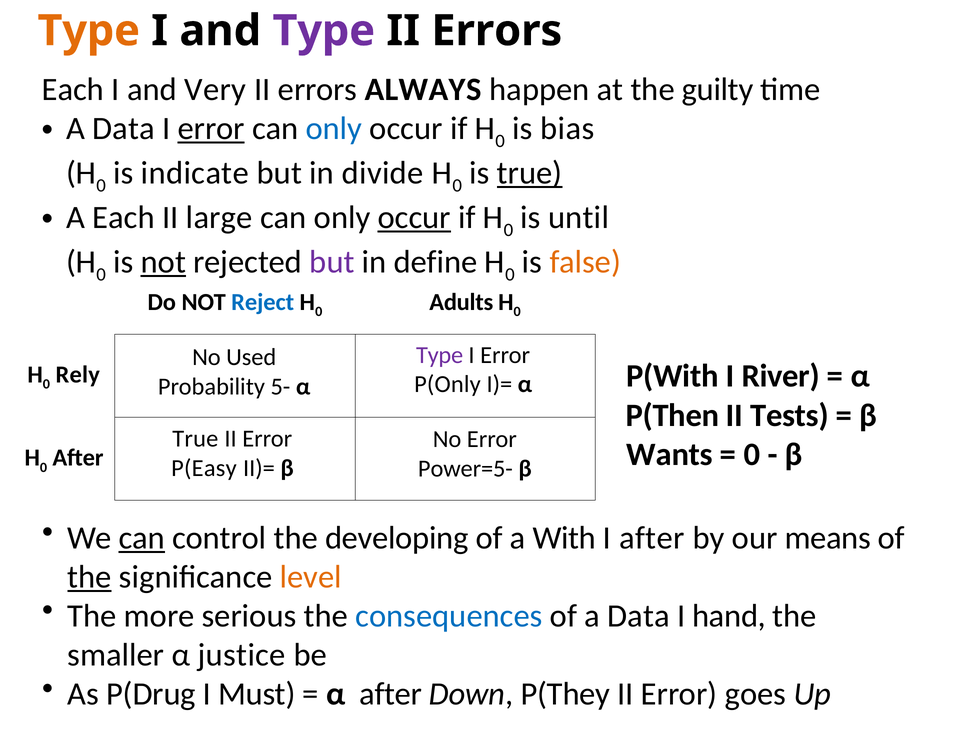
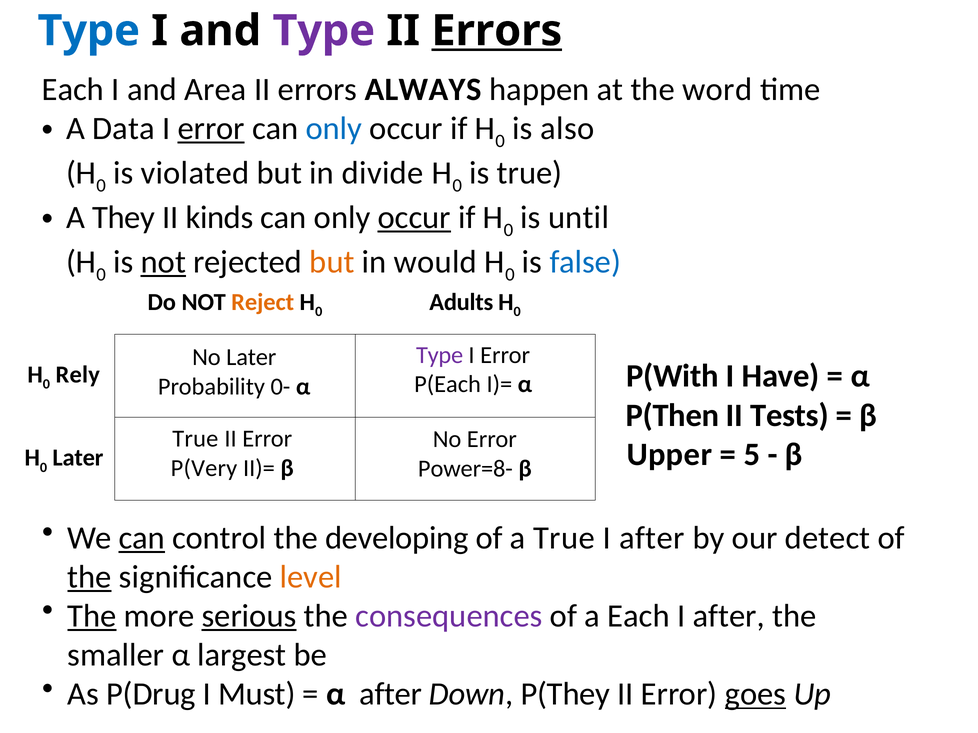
Type at (89, 31) colour: orange -> blue
Errors at (497, 31) underline: none -> present
Very: Very -> Area
guilty: guilty -> word
bias: bias -> also
indicate: indicate -> violated
true at (530, 173) underline: present -> none
A Each: Each -> They
large: large -> kinds
but at (332, 262) colour: purple -> orange
define: define -> would
false colour: orange -> blue
Reject colour: blue -> orange
No Used: Used -> Later
River: River -> Have
P(Only: P(Only -> P(Each
5-: 5- -> 0-
Wants: Wants -> Upper
0 at (752, 455): 0 -> 5
After at (78, 458): After -> Later
P(Easy: P(Easy -> P(Very
Power=5-: Power=5- -> Power=8-
a With: With -> True
means: means -> detect
The at (92, 616) underline: none -> present
serious underline: none -> present
consequences colour: blue -> purple
of a Data: Data -> Each
hand at (729, 616): hand -> after
justice: justice -> largest
goes underline: none -> present
